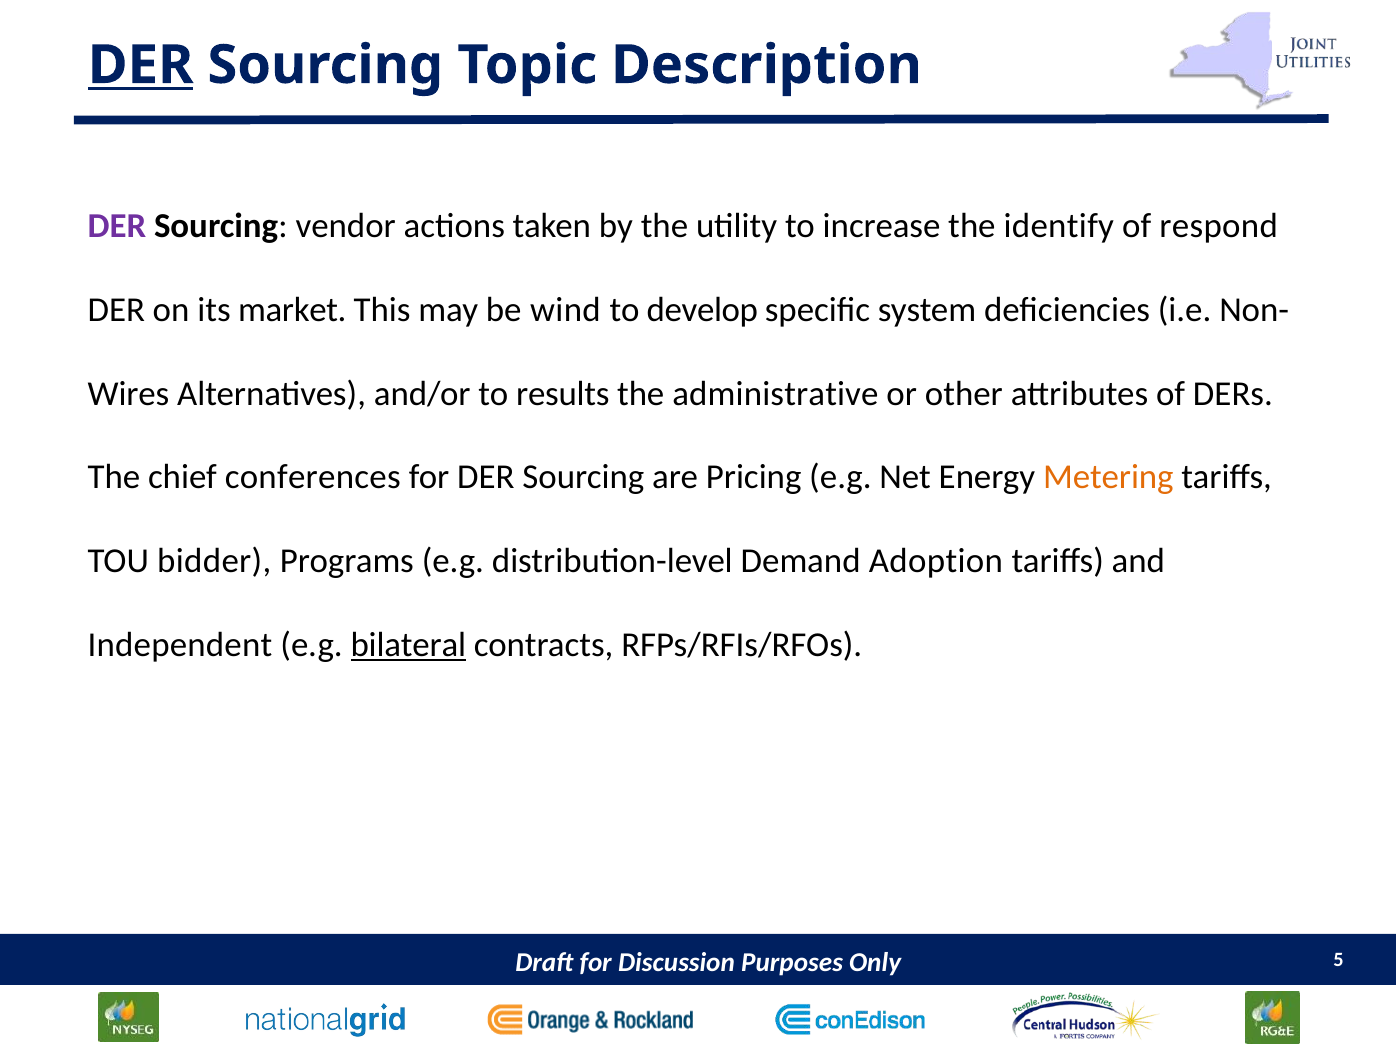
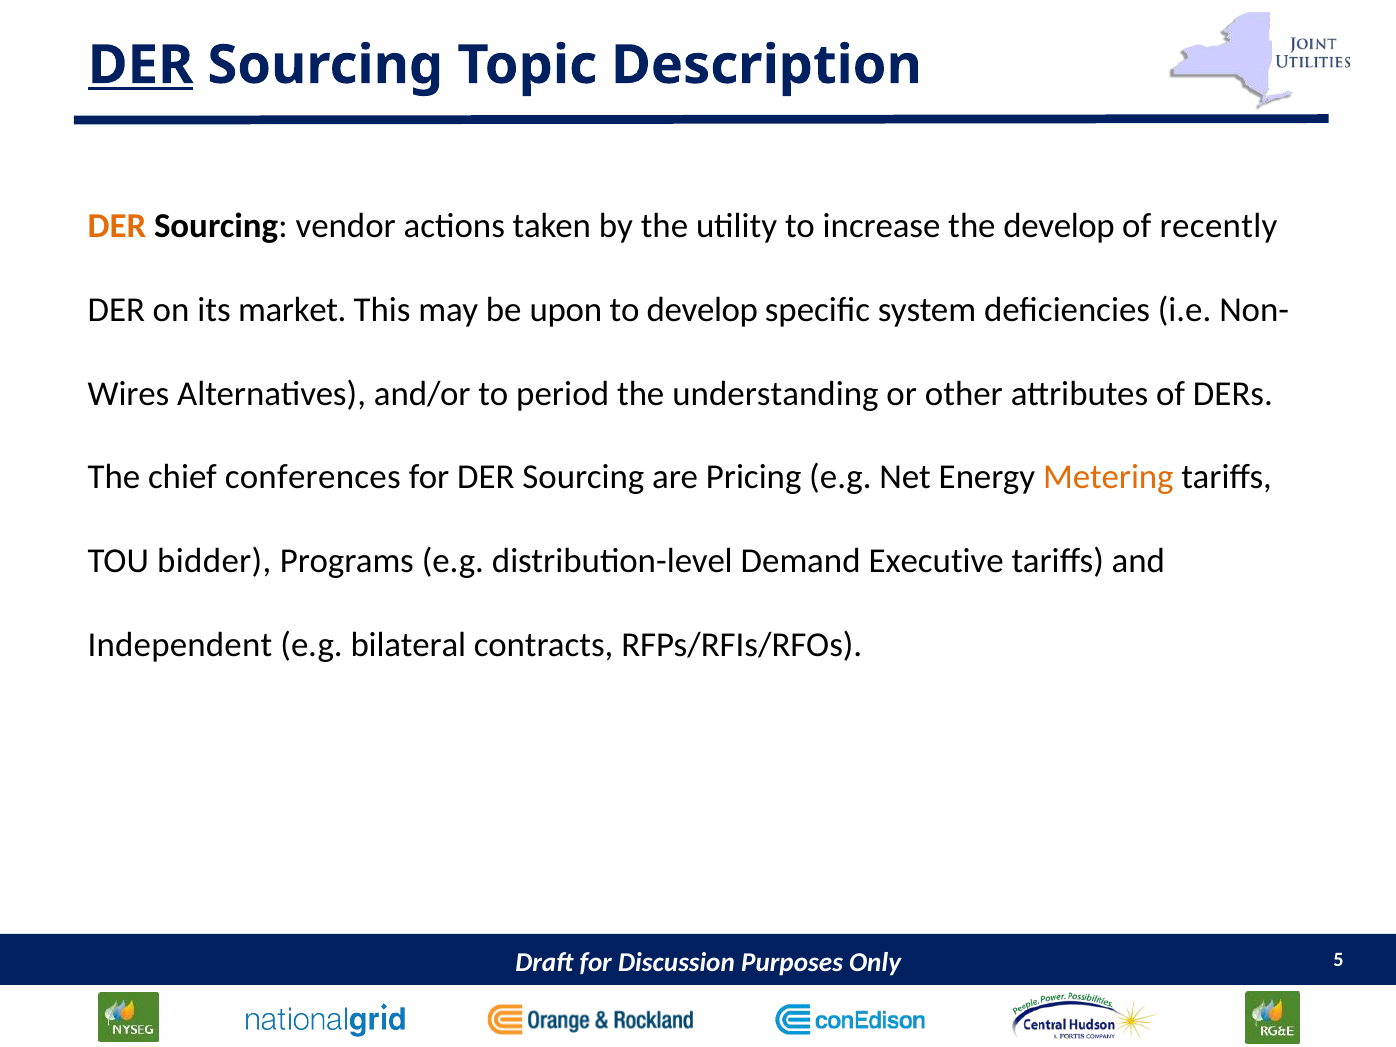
DER at (117, 226) colour: purple -> orange
the identify: identify -> develop
respond: respond -> recently
wind: wind -> upon
results: results -> period
administrative: administrative -> understanding
Adoption: Adoption -> Executive
bilateral underline: present -> none
